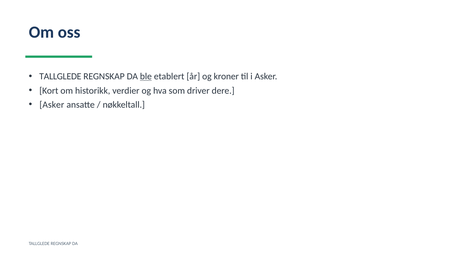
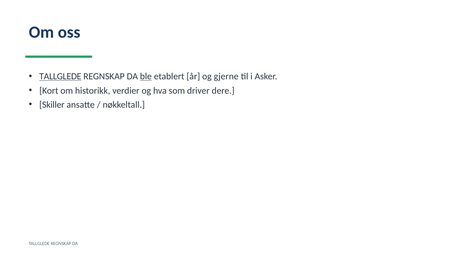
TALLGLEDE at (60, 77) underline: none -> present
kroner: kroner -> gjerne
Asker at (52, 105): Asker -> Skiller
